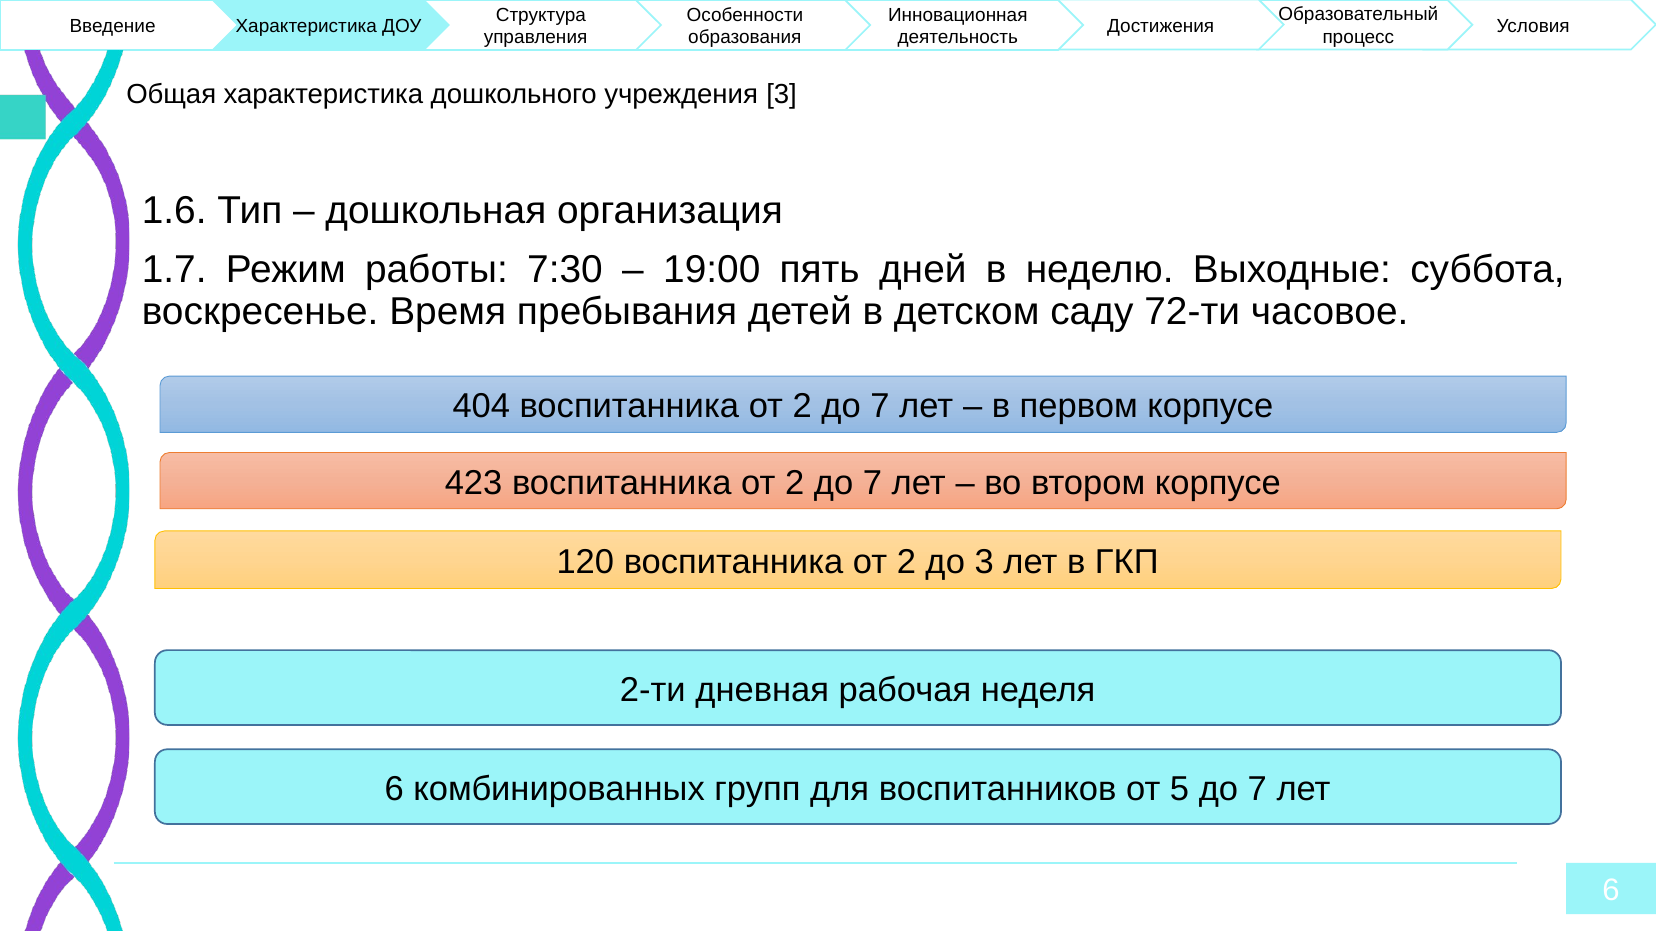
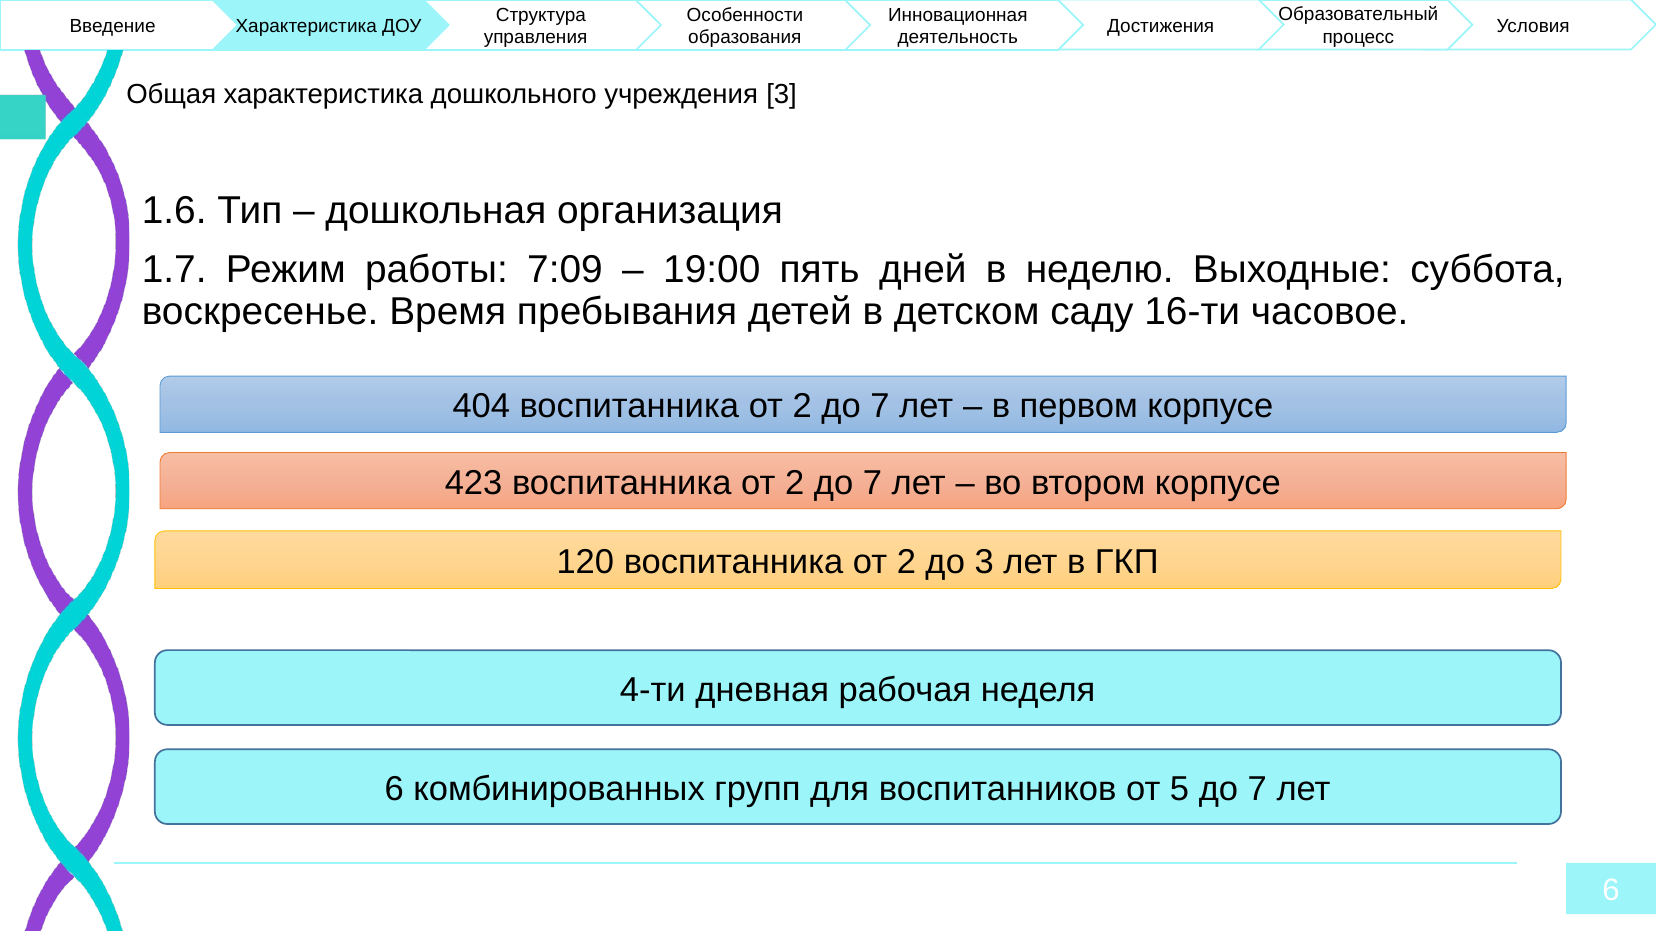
7:30: 7:30 -> 7:09
72-ти: 72-ти -> 16-ти
2-ти: 2-ти -> 4-ти
